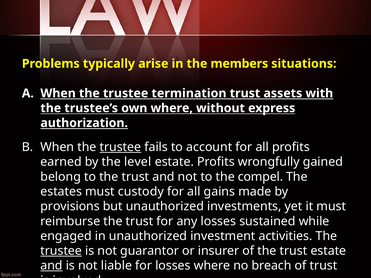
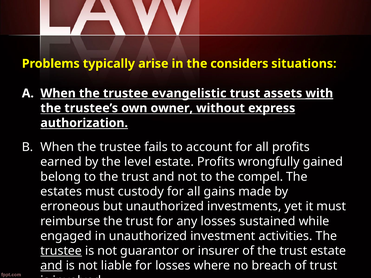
members: members -> considers
termination: termination -> evangelistic
with underline: none -> present
own where: where -> owner
trustee at (120, 147) underline: present -> none
provisions: provisions -> erroneous
